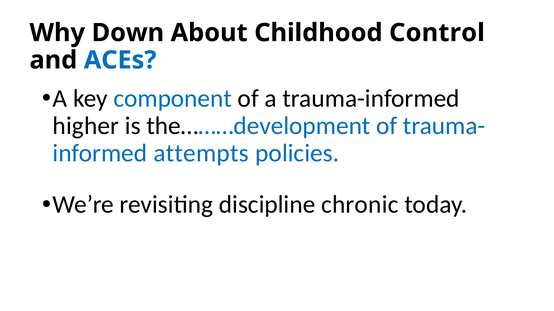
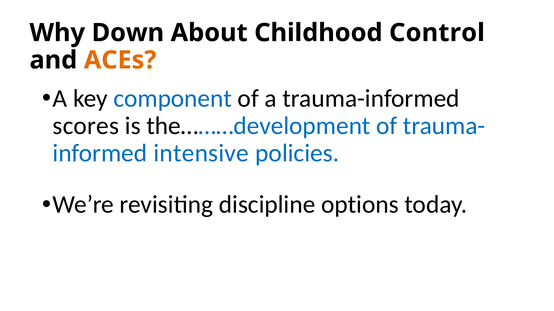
ACEs colour: blue -> orange
higher: higher -> scores
attempts: attempts -> intensive
chronic: chronic -> options
